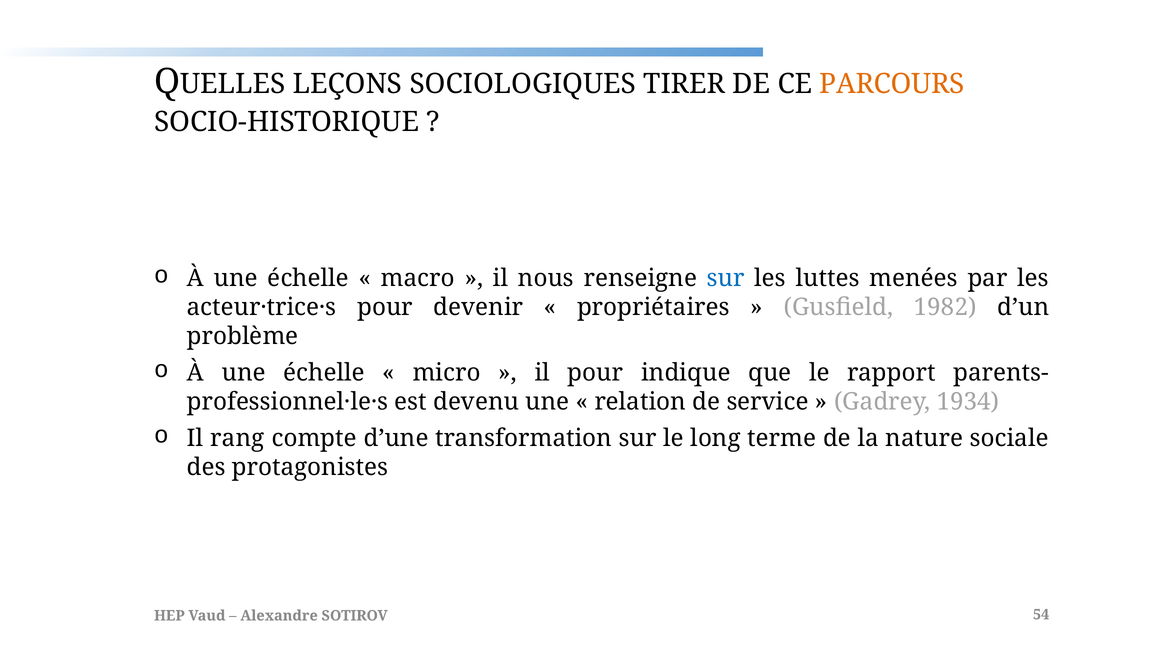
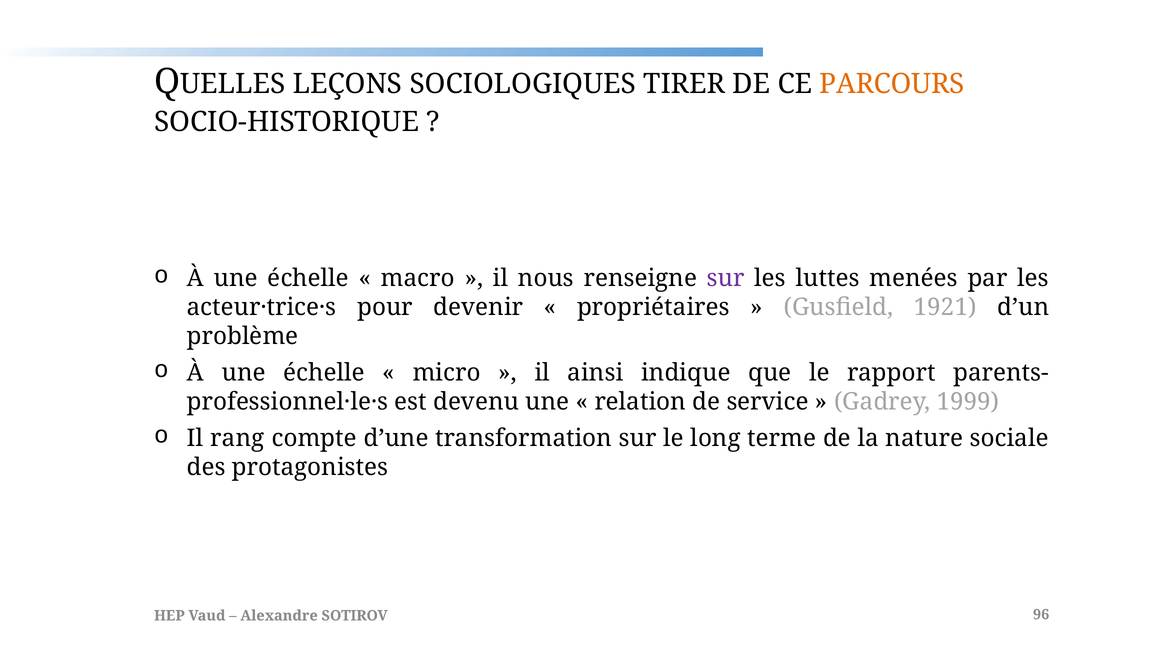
sur at (726, 278) colour: blue -> purple
1982: 1982 -> 1921
il pour: pour -> ainsi
1934: 1934 -> 1999
54: 54 -> 96
